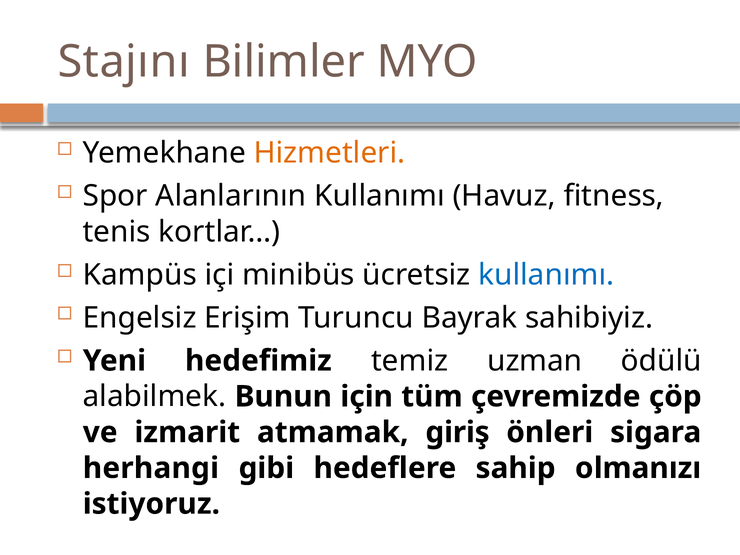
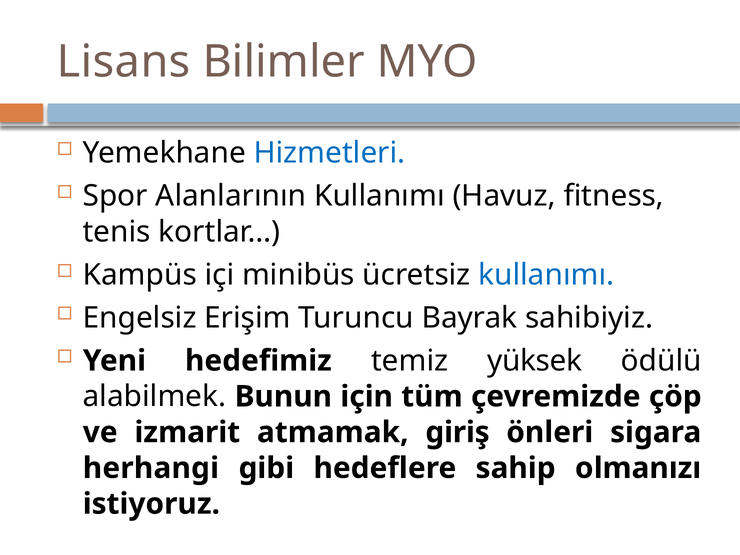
Stajını: Stajını -> Lisans
Hizmetleri colour: orange -> blue
uzman: uzman -> yüksek
